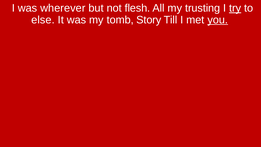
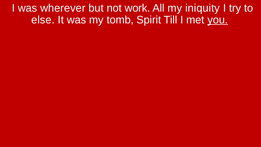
flesh: flesh -> work
trusting: trusting -> iniquity
try underline: present -> none
Story: Story -> Spirit
